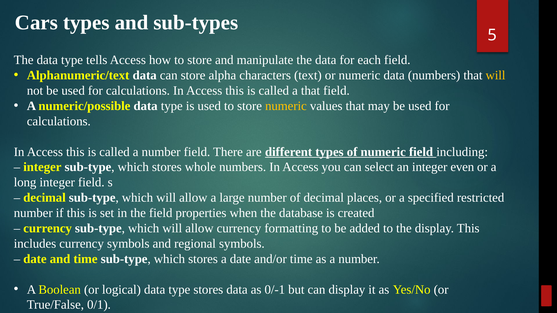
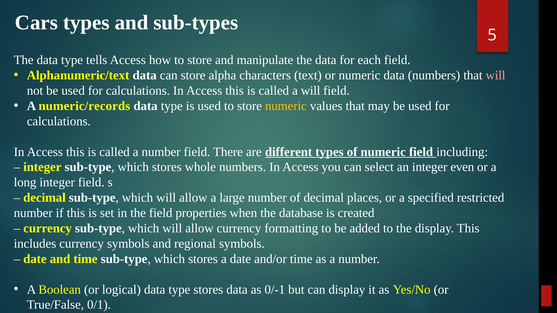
will at (496, 75) colour: yellow -> pink
a that: that -> will
numeric/possible: numeric/possible -> numeric/records
